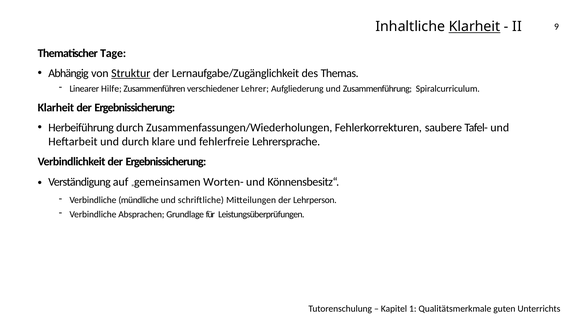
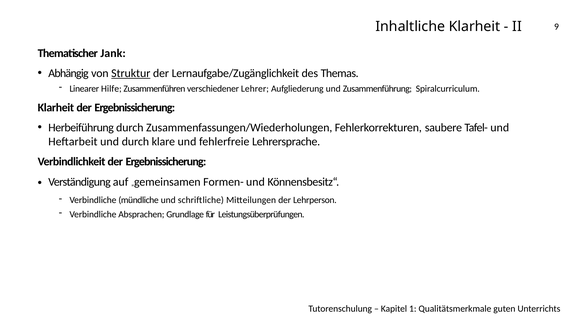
Klarheit at (475, 27) underline: present -> none
Tage: Tage -> Jank
Worten-: Worten- -> Formen-
